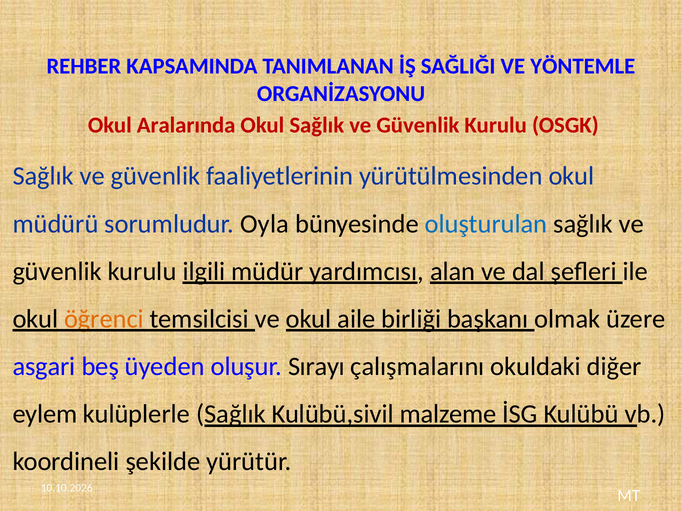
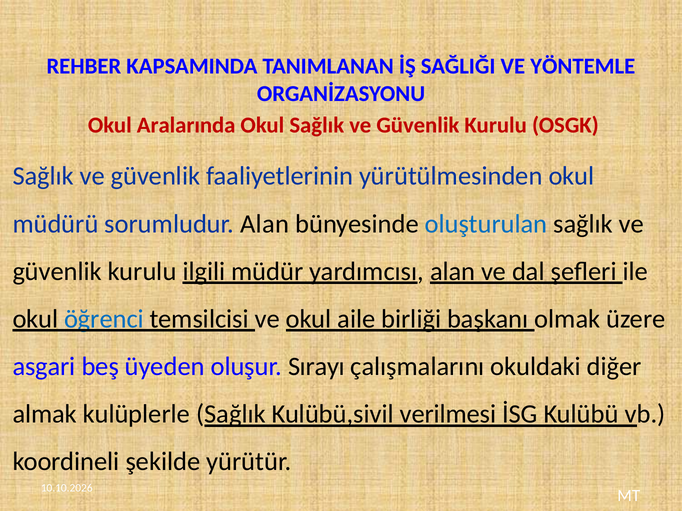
sorumludur Oyla: Oyla -> Alan
öğrenci colour: orange -> blue
eylem: eylem -> almak
malzeme: malzeme -> verilmesi
